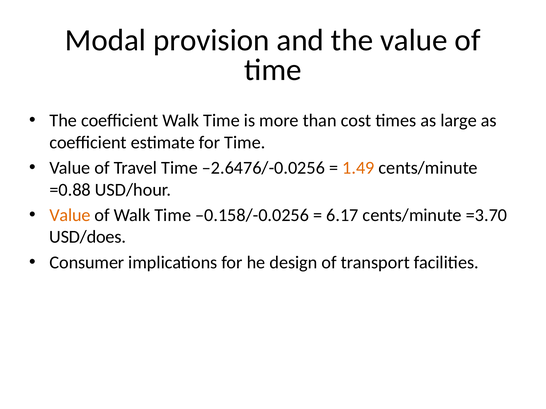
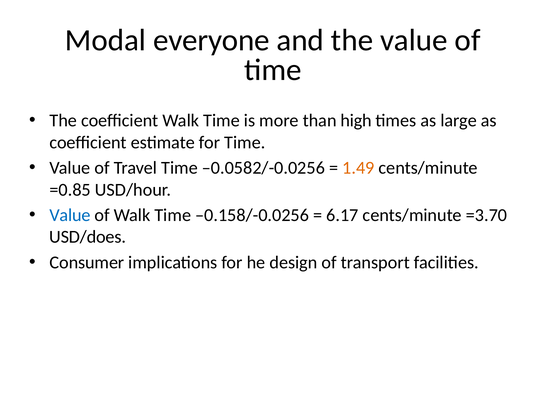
provision: provision -> everyone
cost: cost -> high
–2.6476/-0.0256: –2.6476/-0.0256 -> –0.0582/-0.0256
=0.88: =0.88 -> =0.85
Value at (70, 215) colour: orange -> blue
